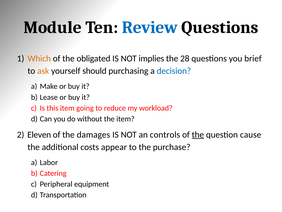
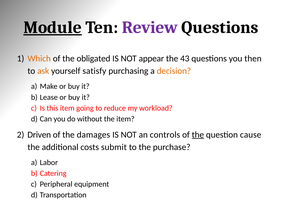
Module underline: none -> present
Review colour: blue -> purple
implies: implies -> appear
28: 28 -> 43
brief: brief -> then
should: should -> satisfy
decision colour: blue -> orange
Eleven: Eleven -> Driven
appear: appear -> submit
